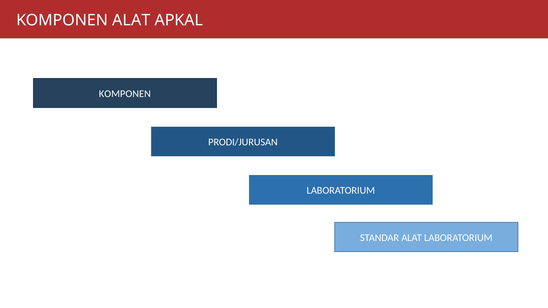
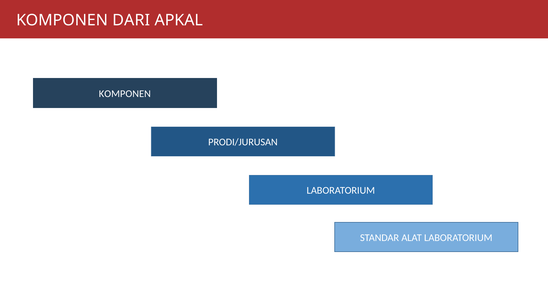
KOMPONEN ALAT: ALAT -> DARI
